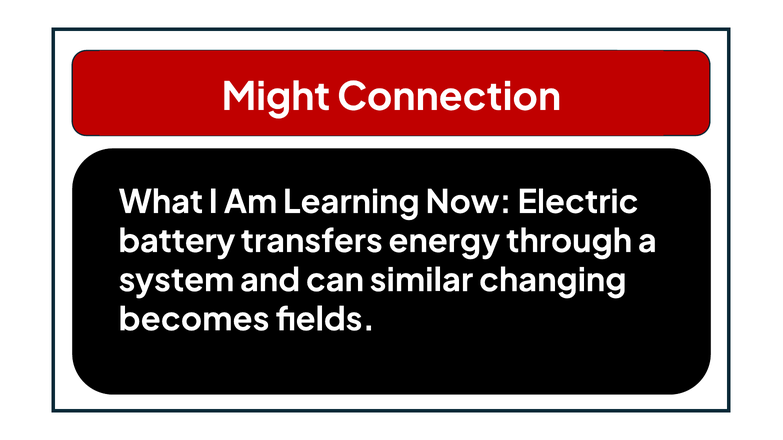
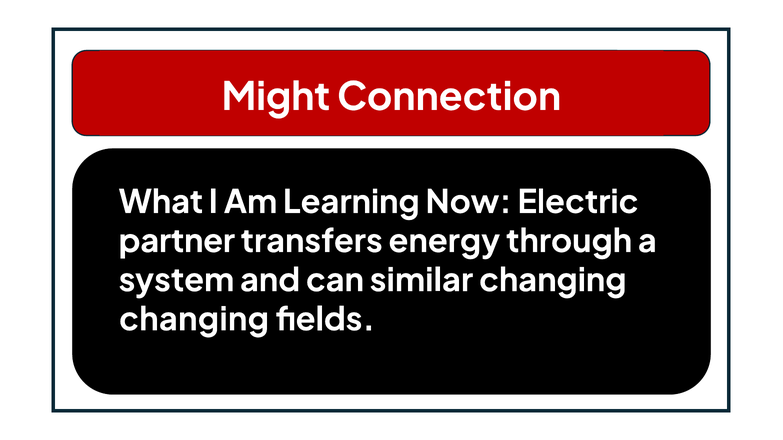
battery: battery -> partner
becomes at (194, 320): becomes -> changing
